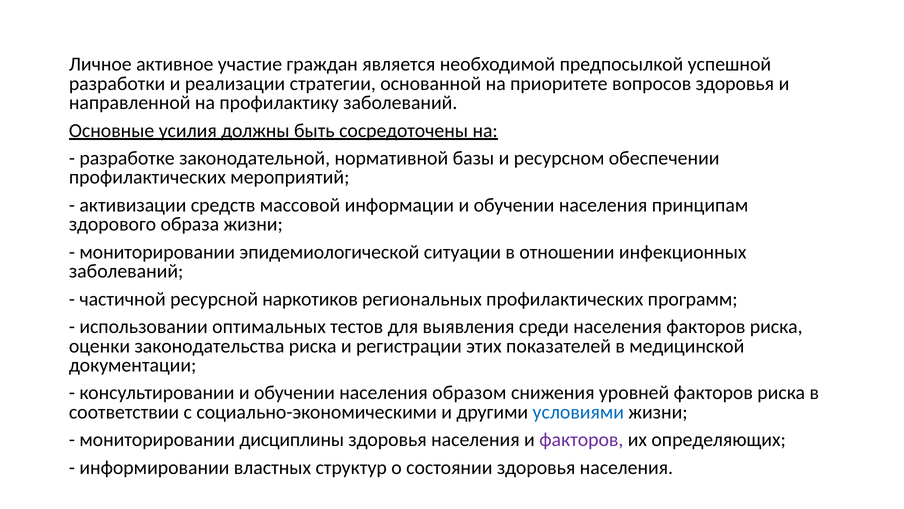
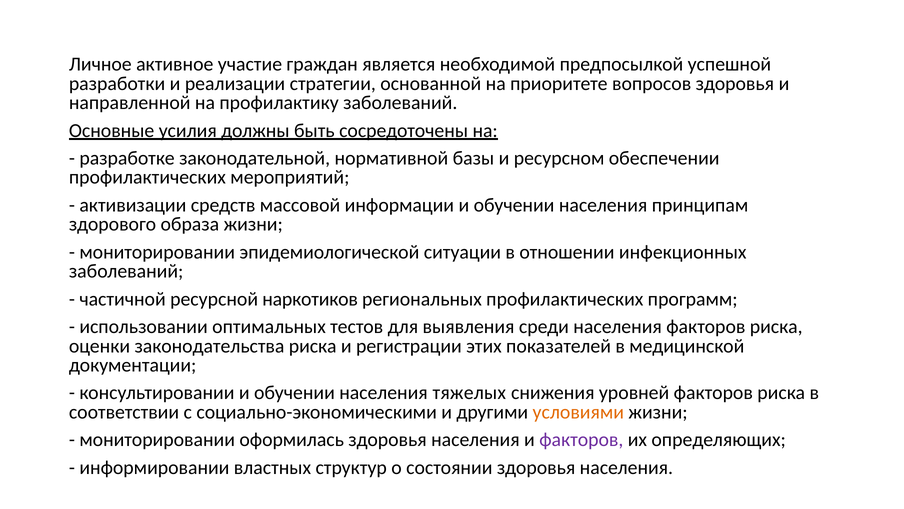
образом: образом -> тяжелых
условиями colour: blue -> orange
дисциплины: дисциплины -> оформилась
